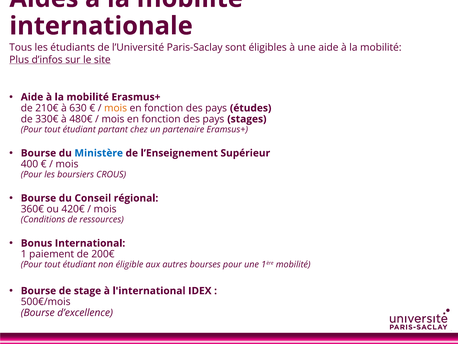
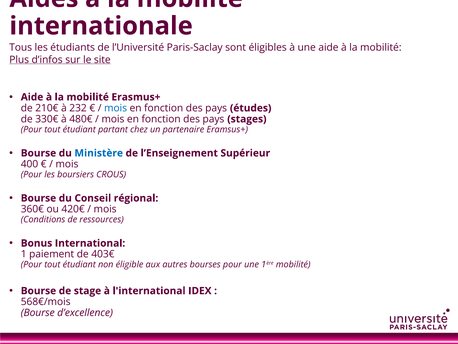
630: 630 -> 232
mois at (116, 108) colour: orange -> blue
200€: 200€ -> 403€
500€/mois: 500€/mois -> 568€/mois
